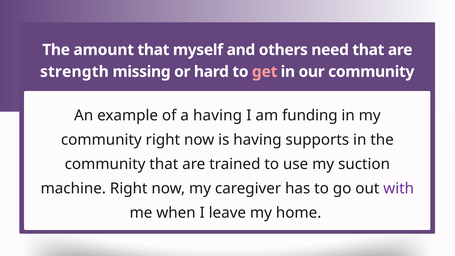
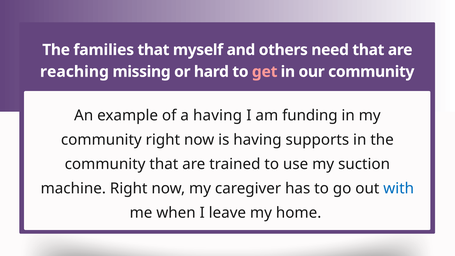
amount: amount -> families
strength: strength -> reaching
with colour: purple -> blue
